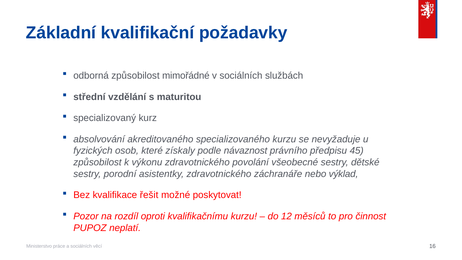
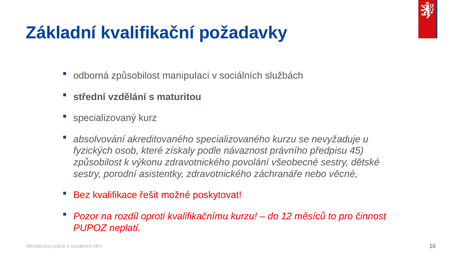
mimořádné: mimořádné -> manipulaci
výklad: výklad -> věcné
